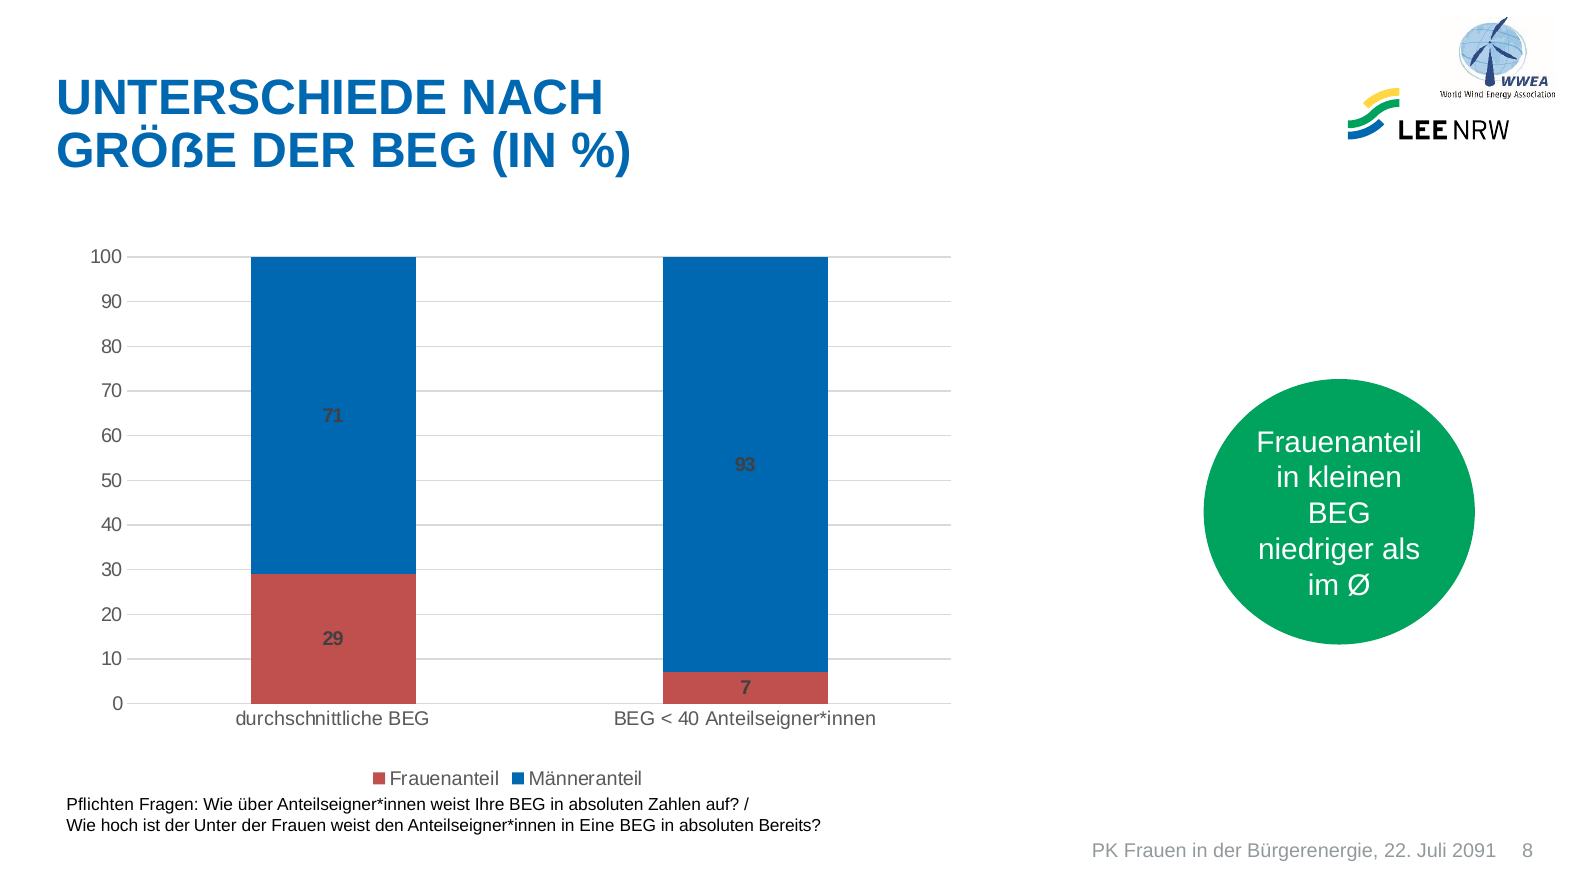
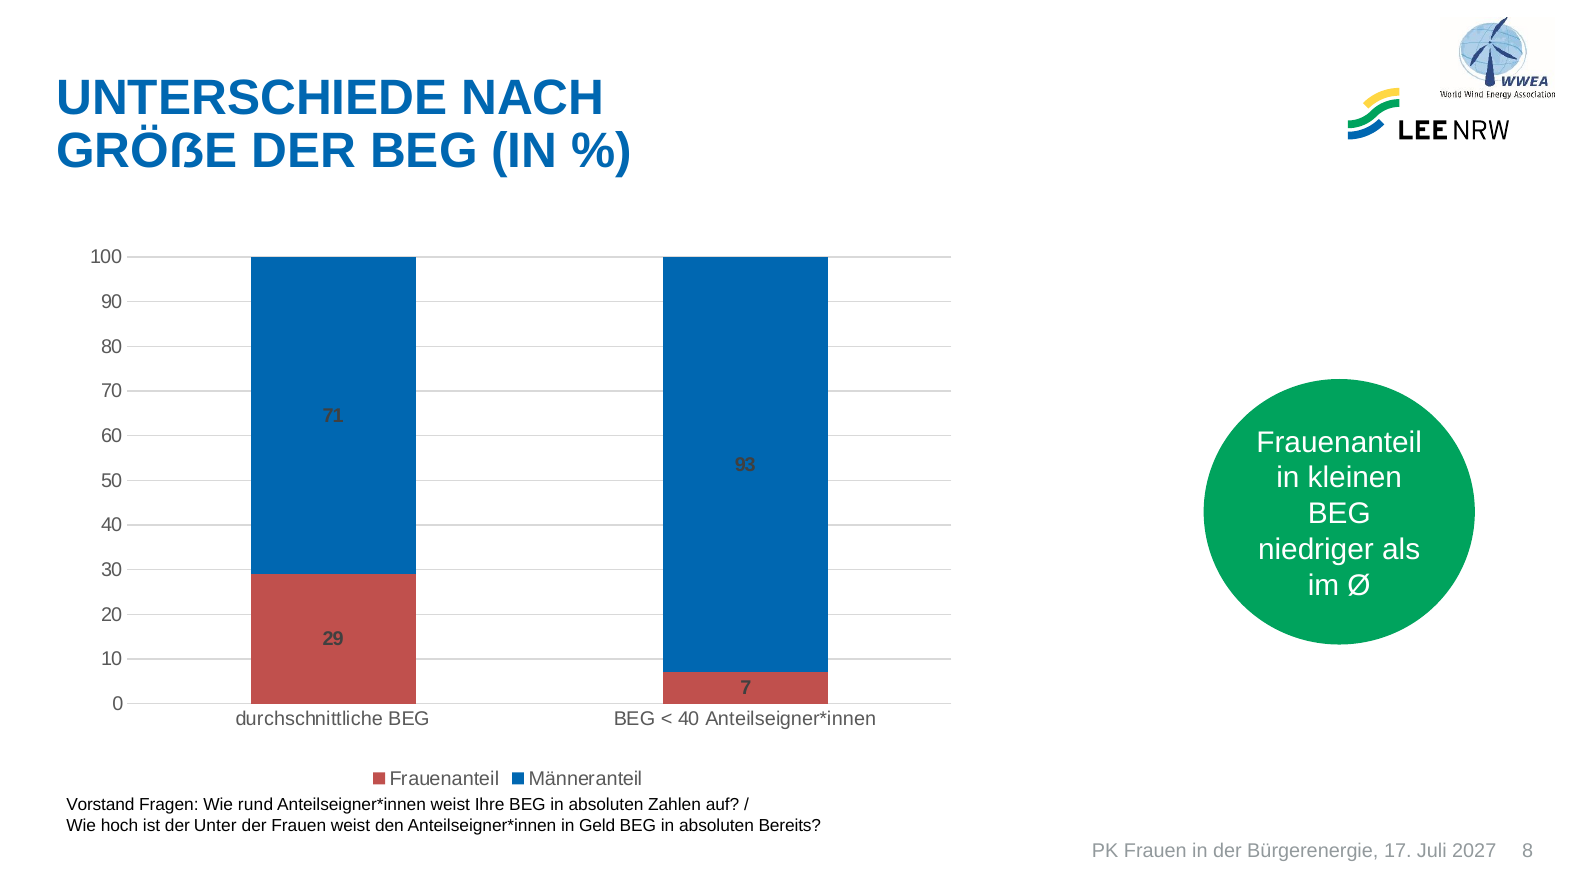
Pflichten: Pflichten -> Vorstand
über: über -> rund
Eine: Eine -> Geld
22: 22 -> 17
2091: 2091 -> 2027
